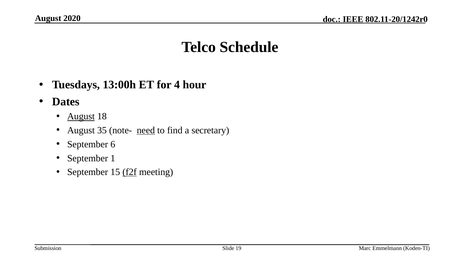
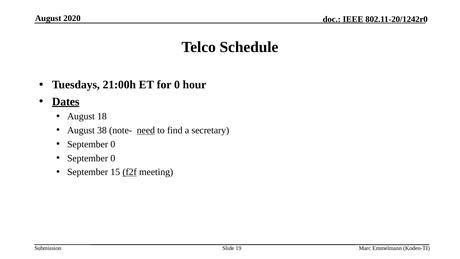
13:00h: 13:00h -> 21:00h
for 4: 4 -> 0
Dates underline: none -> present
August at (81, 116) underline: present -> none
35: 35 -> 38
6 at (113, 144): 6 -> 0
1 at (113, 158): 1 -> 0
